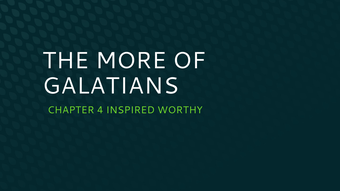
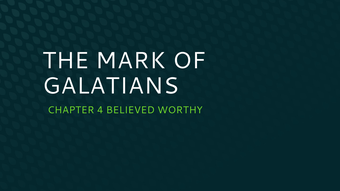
MORE: MORE -> MARK
INSPIRED: INSPIRED -> BELIEVED
